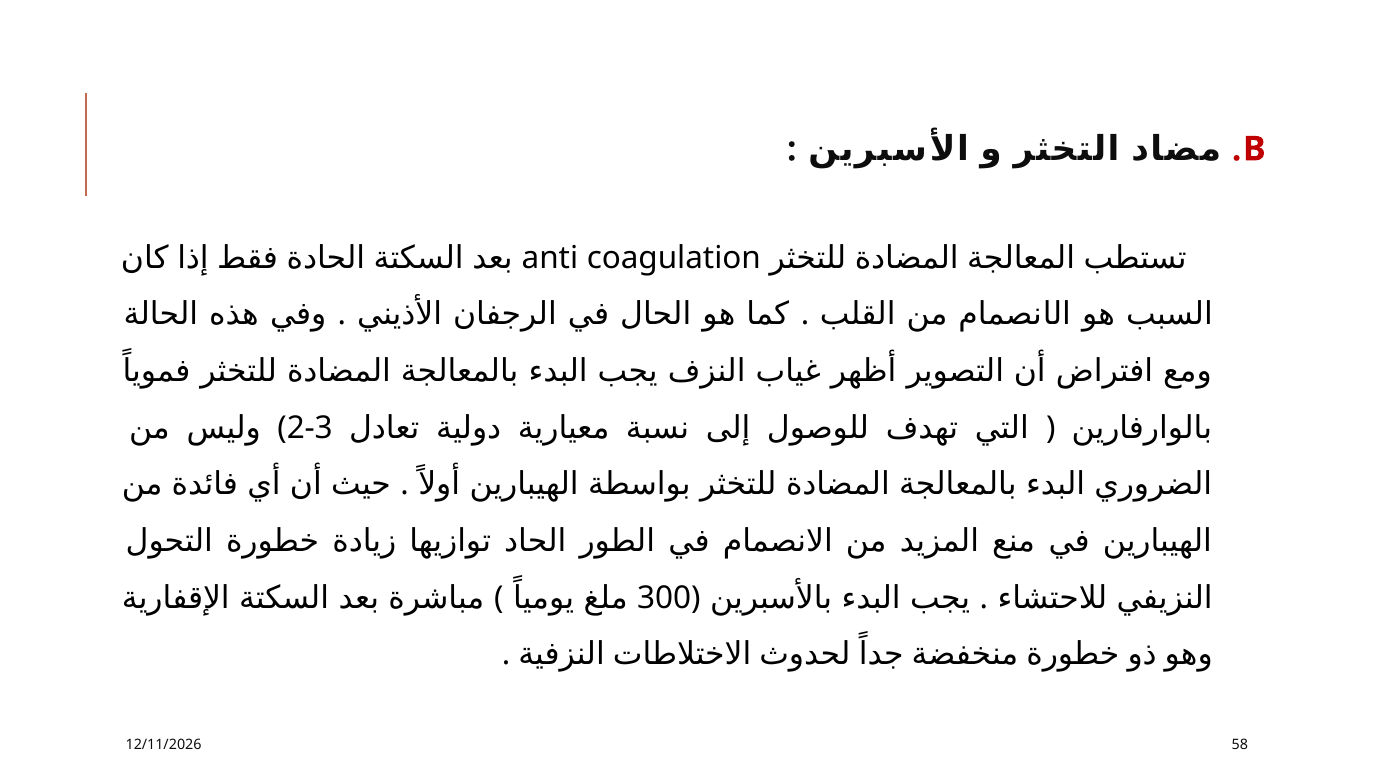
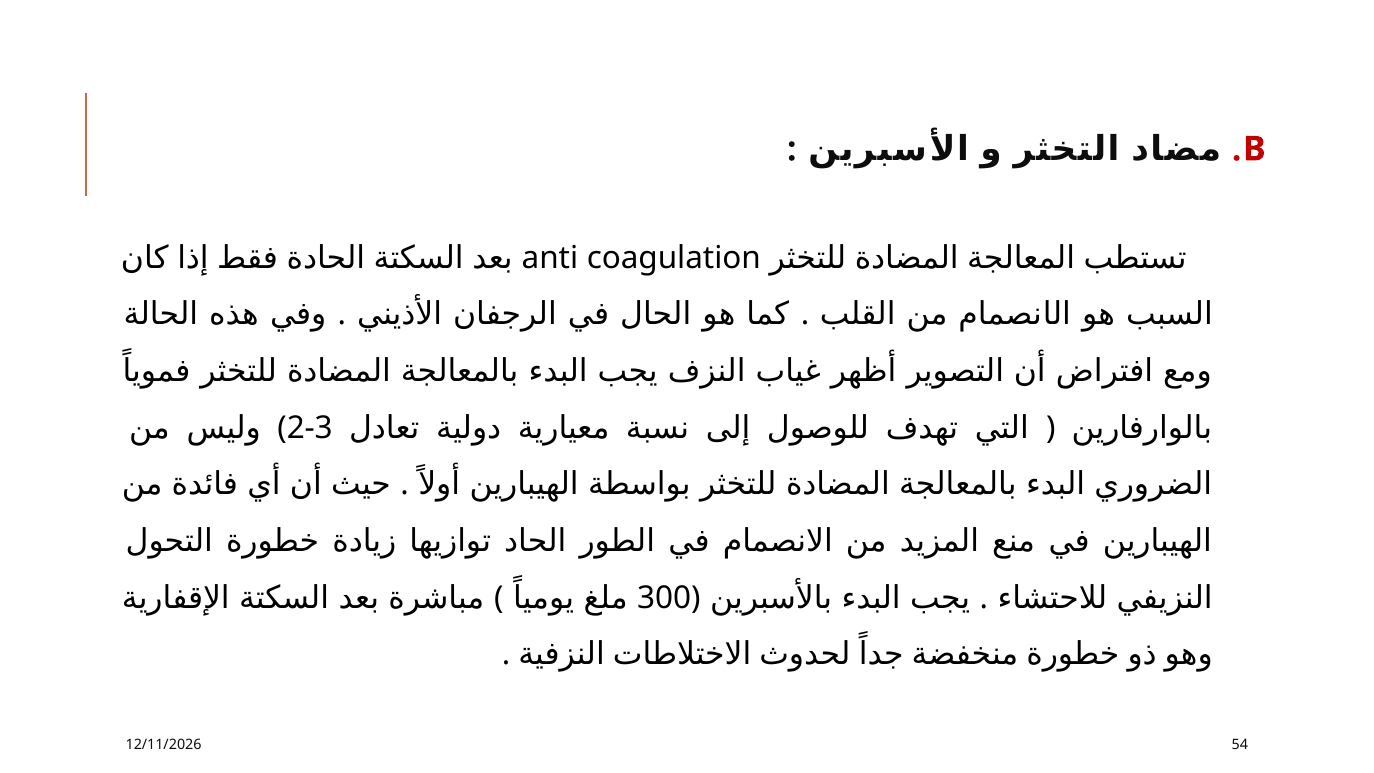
58: 58 -> 54
